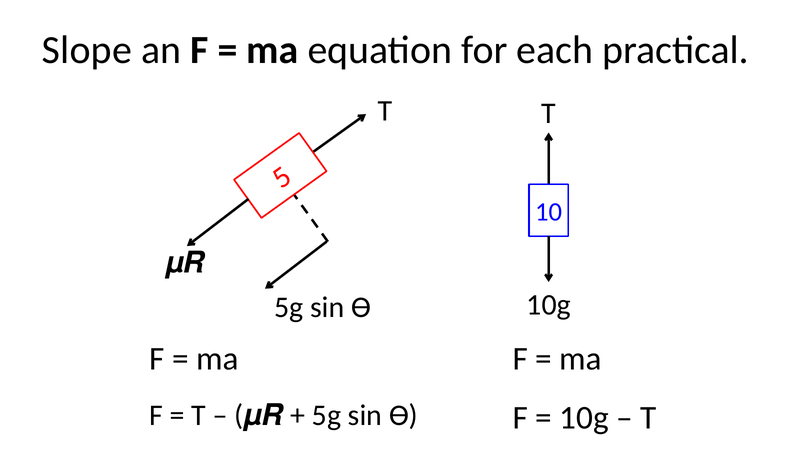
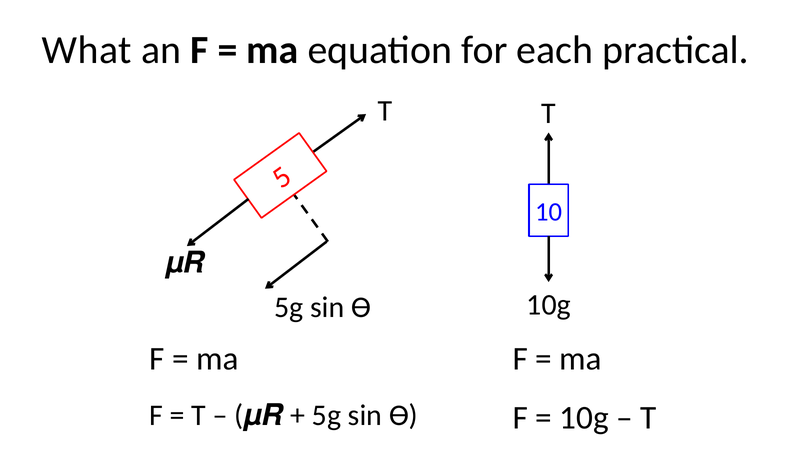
Slope: Slope -> What
